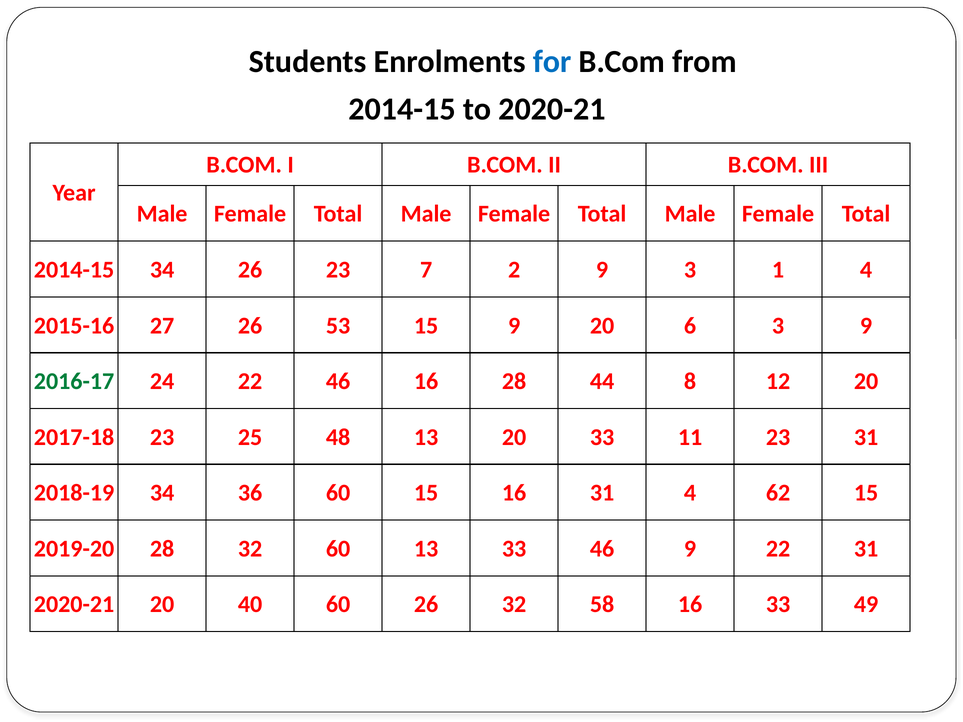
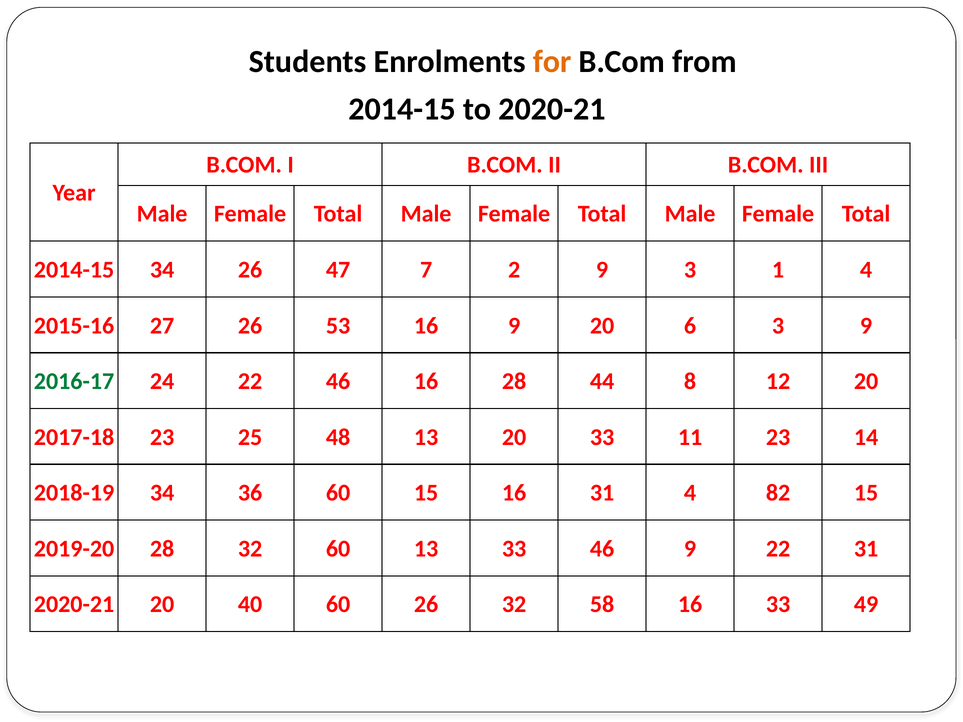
for colour: blue -> orange
26 23: 23 -> 47
53 15: 15 -> 16
23 31: 31 -> 14
62: 62 -> 82
